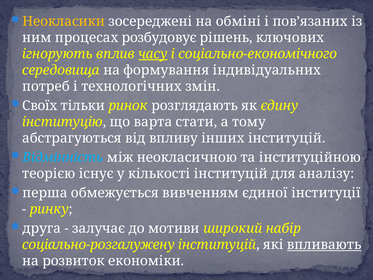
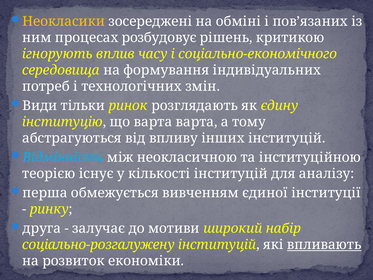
ключових: ключових -> критикою
часу underline: present -> none
Своїх: Своїх -> Види
варта стати: стати -> варта
